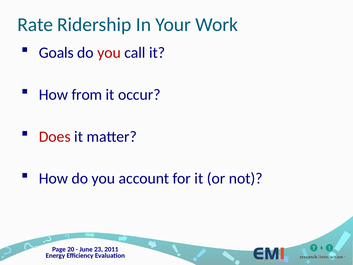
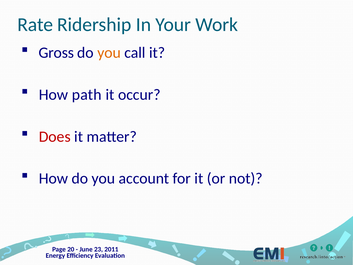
Goals: Goals -> Gross
you at (109, 53) colour: red -> orange
from: from -> path
